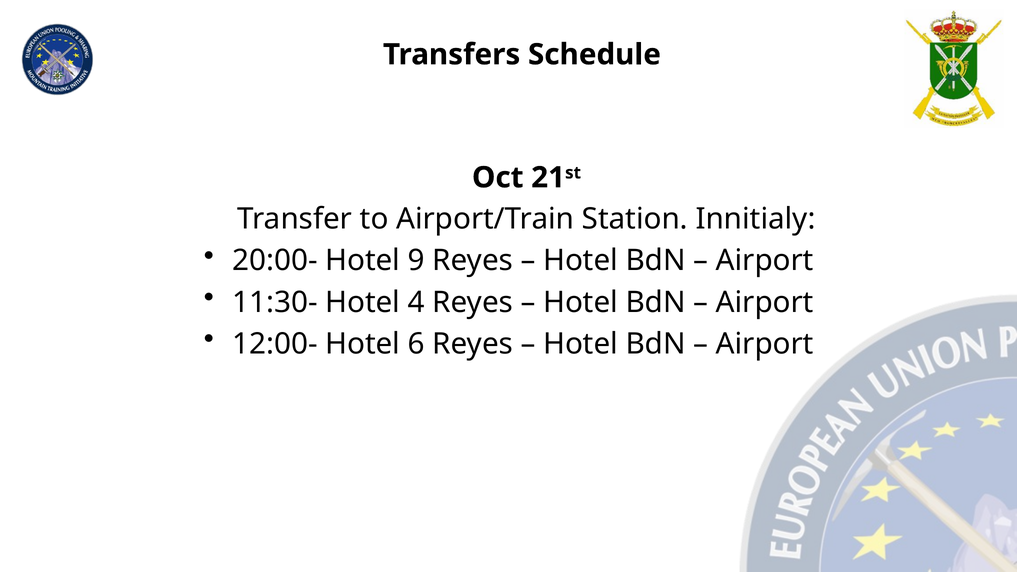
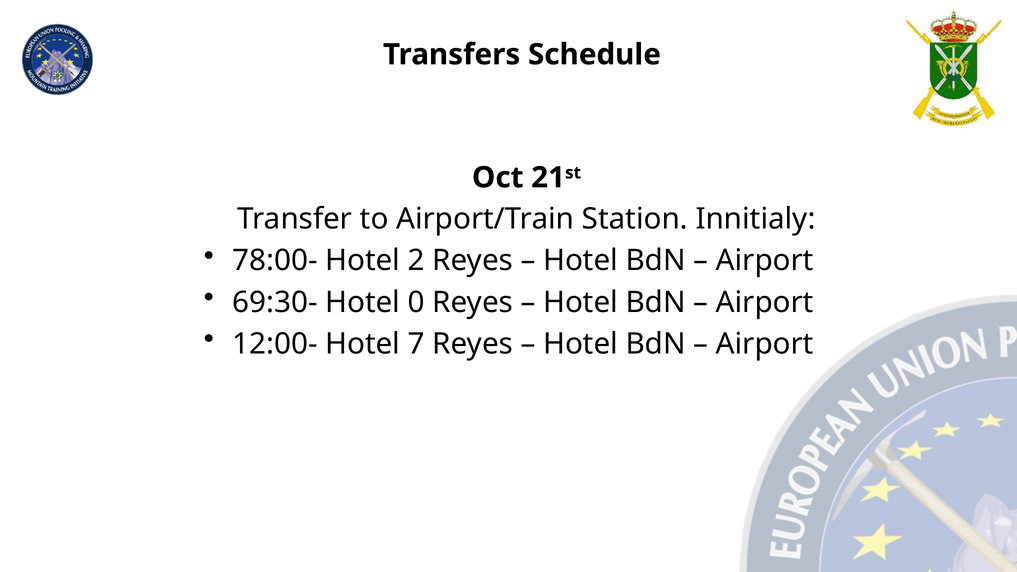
20:00-: 20:00- -> 78:00-
9: 9 -> 2
11:30-: 11:30- -> 69:30-
4: 4 -> 0
6: 6 -> 7
